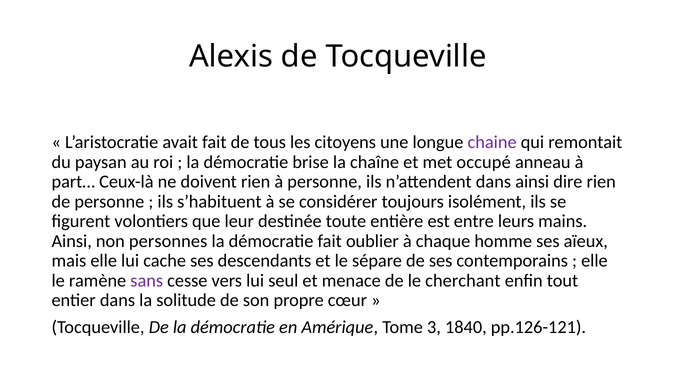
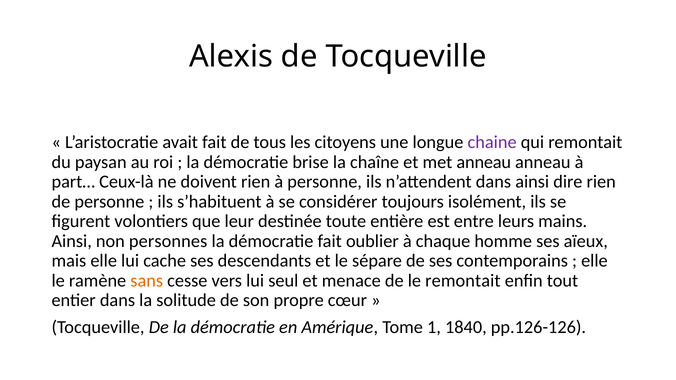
met occupé: occupé -> anneau
sans colour: purple -> orange
le cherchant: cherchant -> remontait
3: 3 -> 1
pp.126-121: pp.126-121 -> pp.126-126
